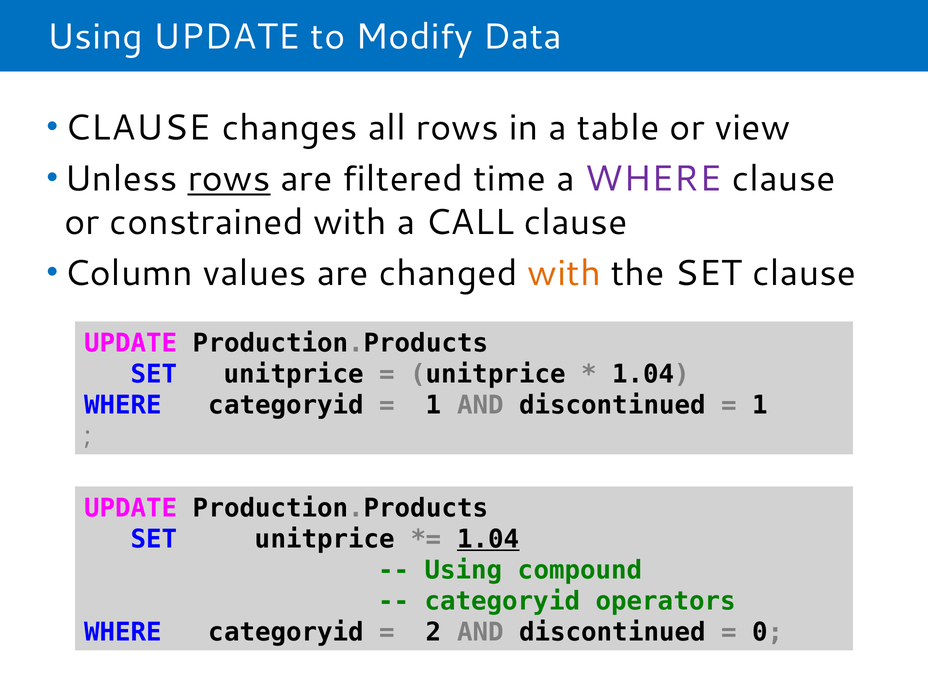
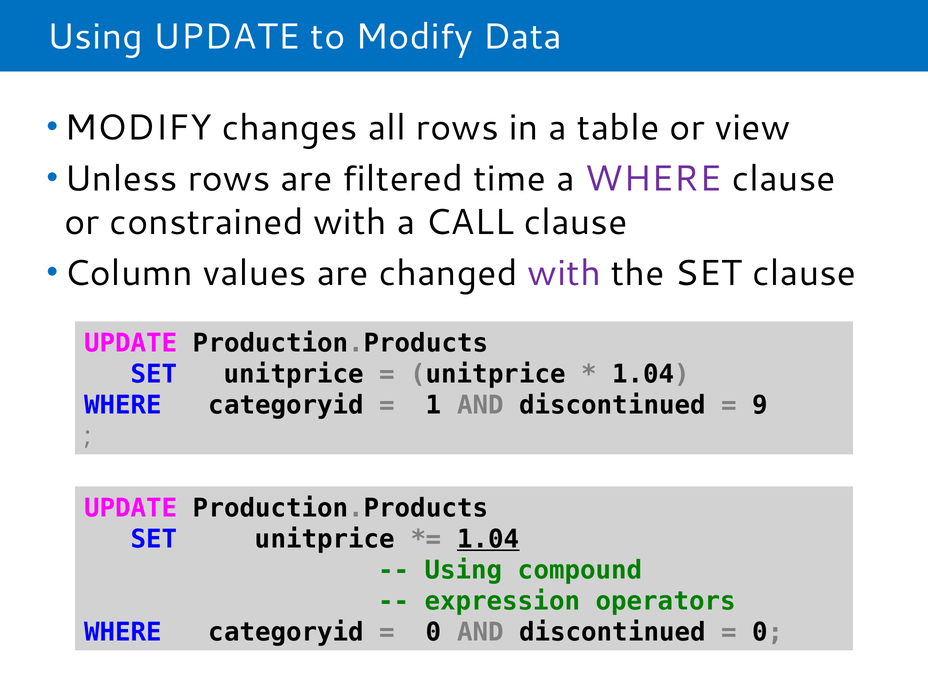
CLAUSE at (138, 128): CLAUSE -> MODIFY
rows at (229, 179) underline: present -> none
with at (564, 273) colour: orange -> purple
1 at (760, 405): 1 -> 9
categoryid at (502, 601): categoryid -> expression
2 at (434, 632): 2 -> 0
